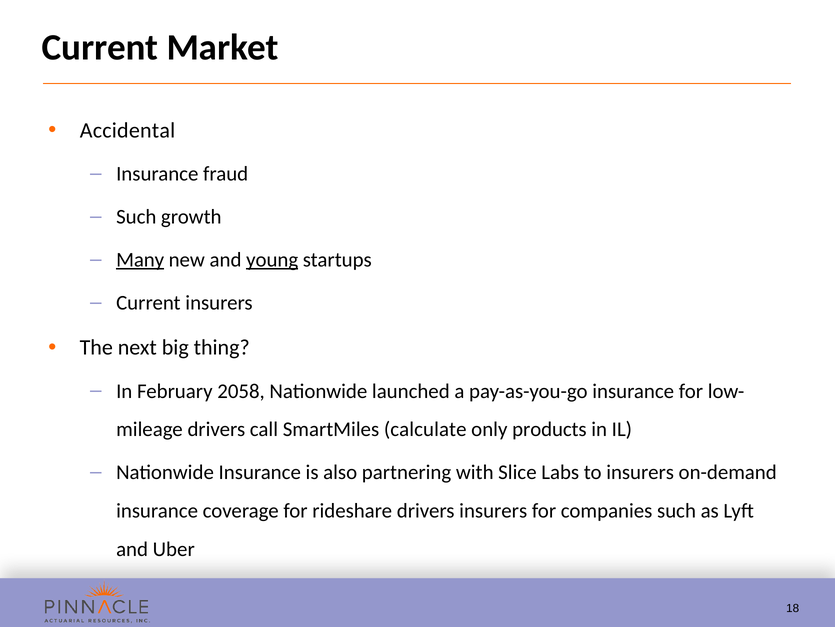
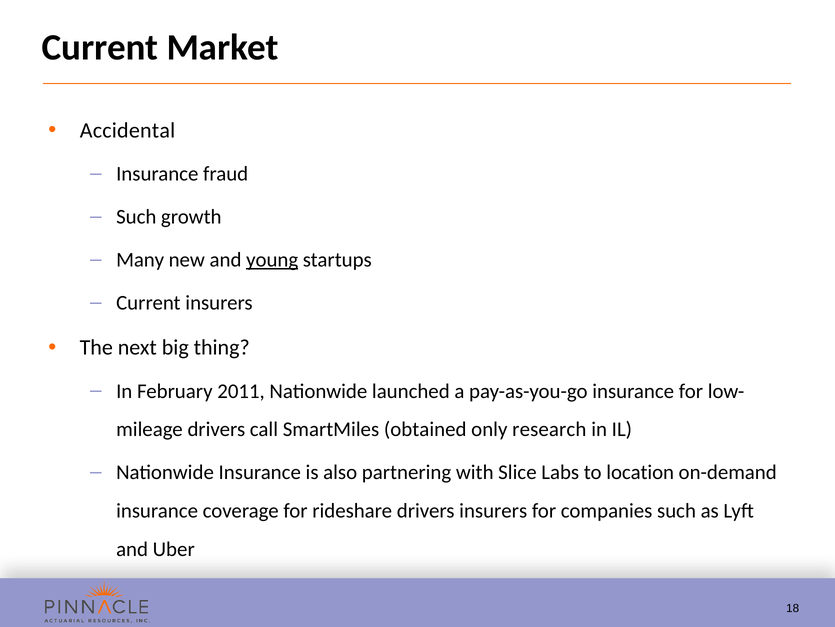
Many underline: present -> none
2058: 2058 -> 2011
calculate: calculate -> obtained
products: products -> research
to insurers: insurers -> location
